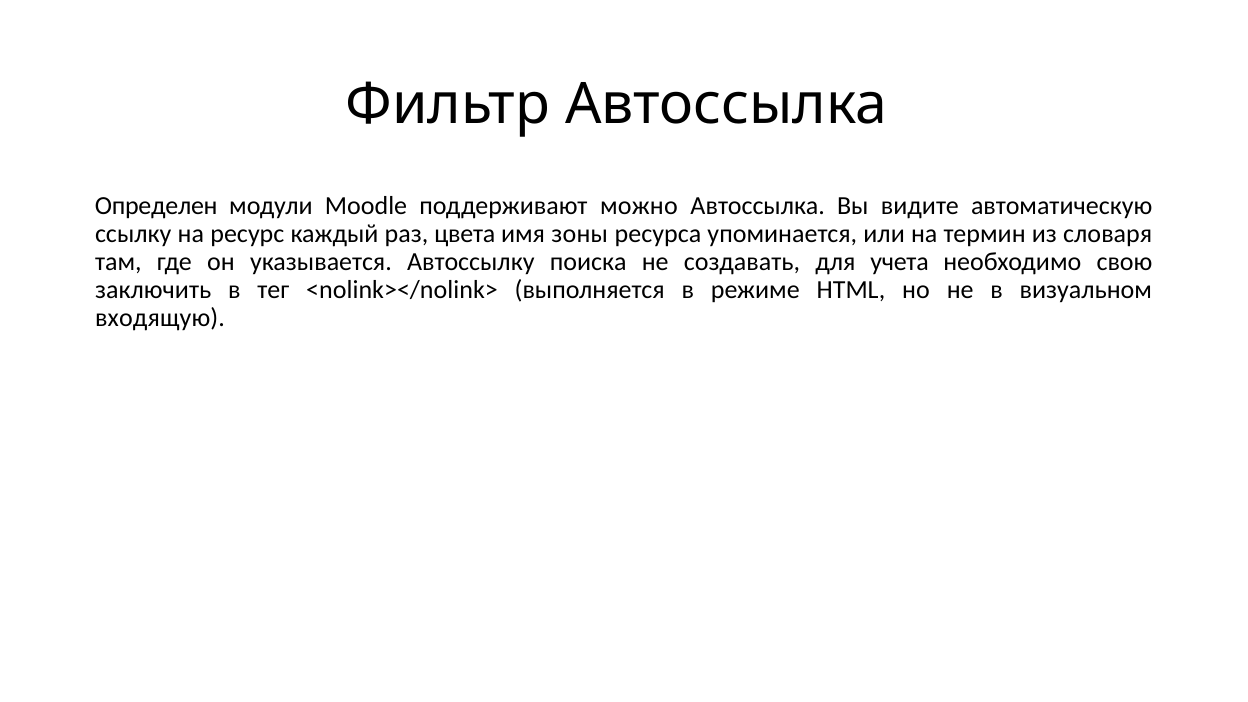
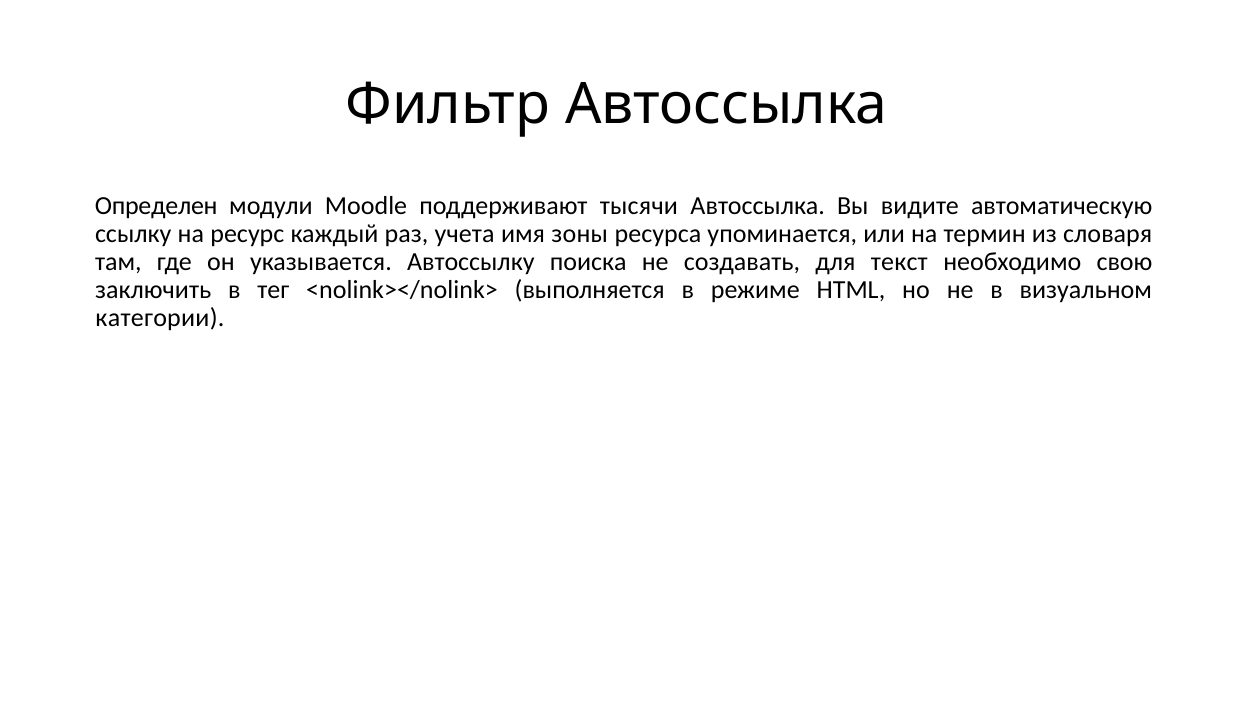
можно: можно -> тысячи
цвета: цвета -> учета
учета: учета -> текст
входящую: входящую -> категории
